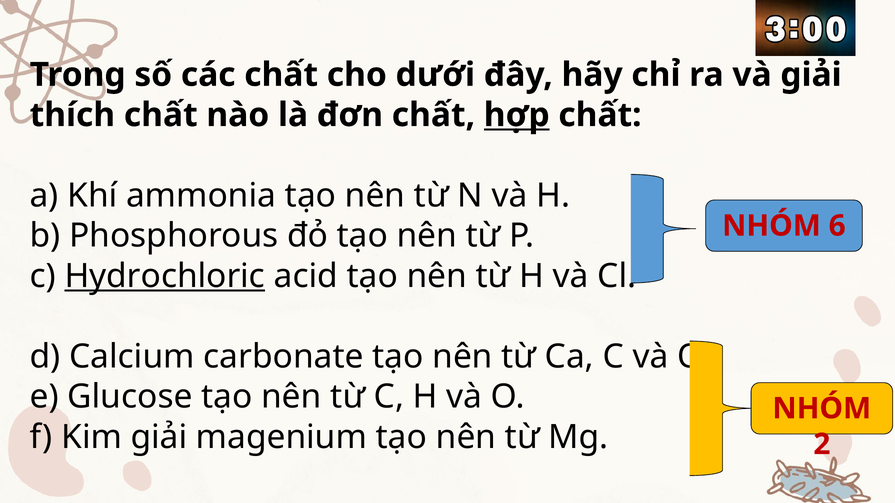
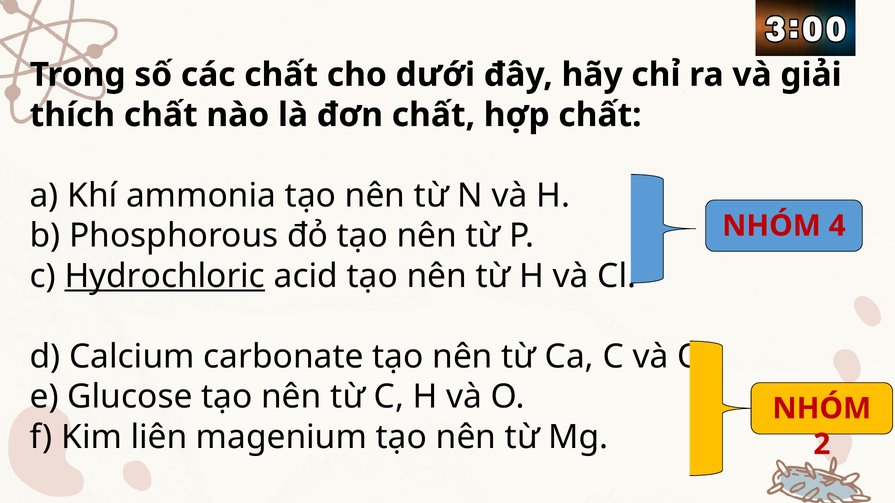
hợp underline: present -> none
6: 6 -> 4
Kim giải: giải -> liên
